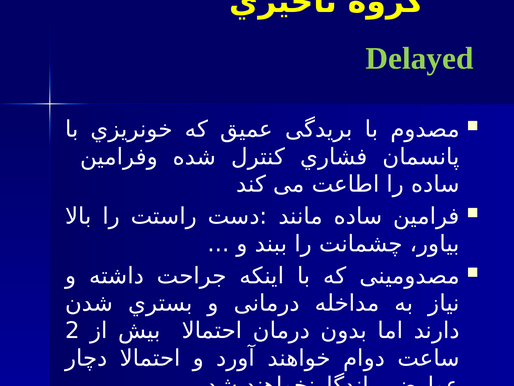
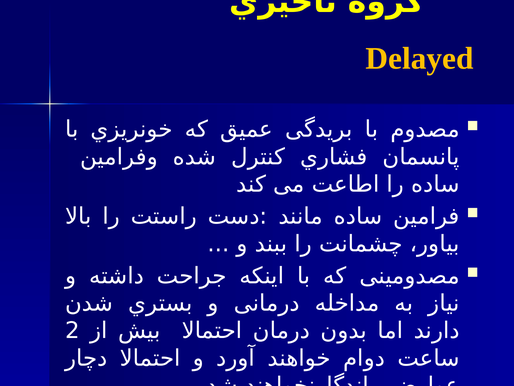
Delayed colour: light green -> yellow
